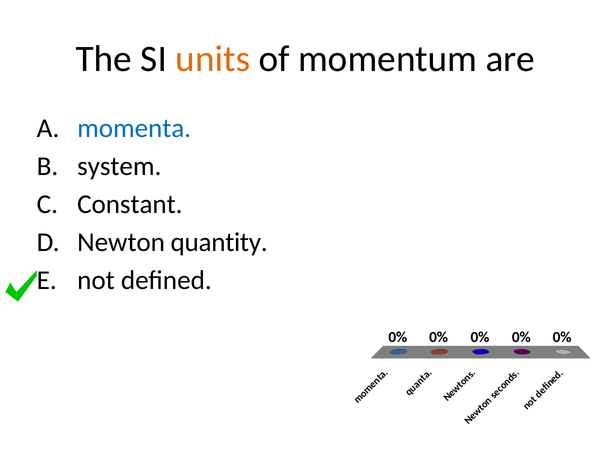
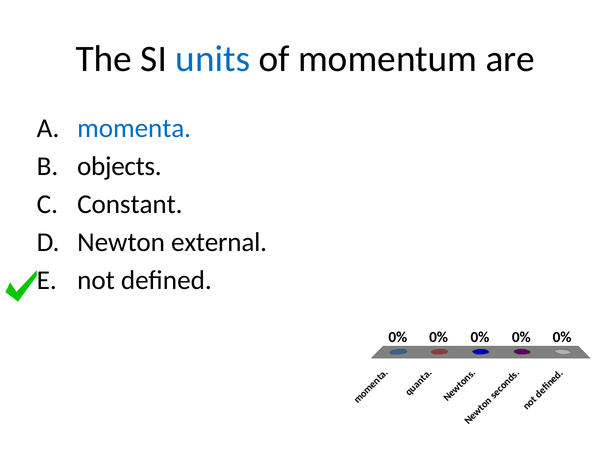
units colour: orange -> blue
system: system -> objects
quantity: quantity -> external
